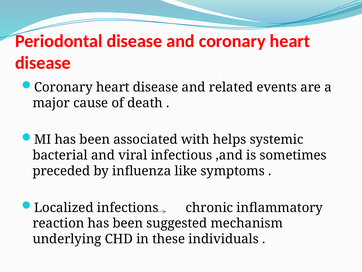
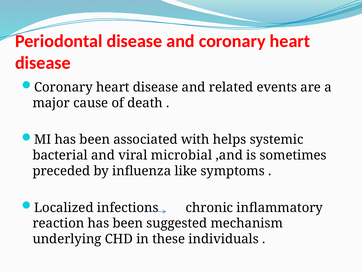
infectious: infectious -> microbial
